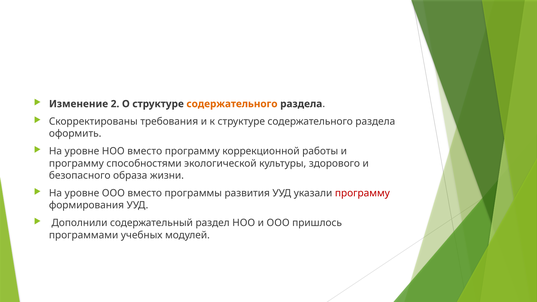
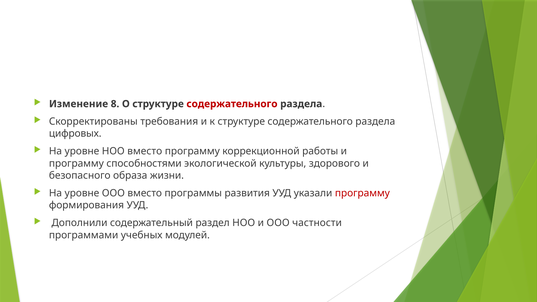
2: 2 -> 8
содержательного at (232, 104) colour: orange -> red
оформить: оформить -> цифровых
пришлось: пришлось -> частности
